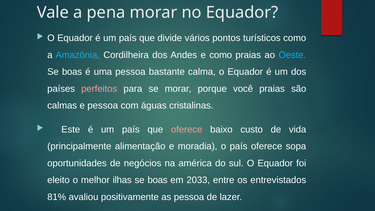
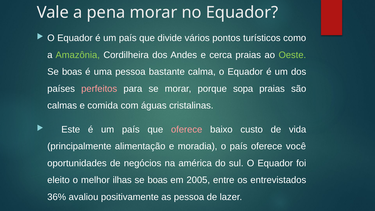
Amazônia colour: light blue -> light green
Andes e como: como -> cerca
Oeste colour: light blue -> light green
porque você: você -> sopa
e pessoa: pessoa -> comida
oferece sopa: sopa -> você
2033: 2033 -> 2005
81%: 81% -> 36%
